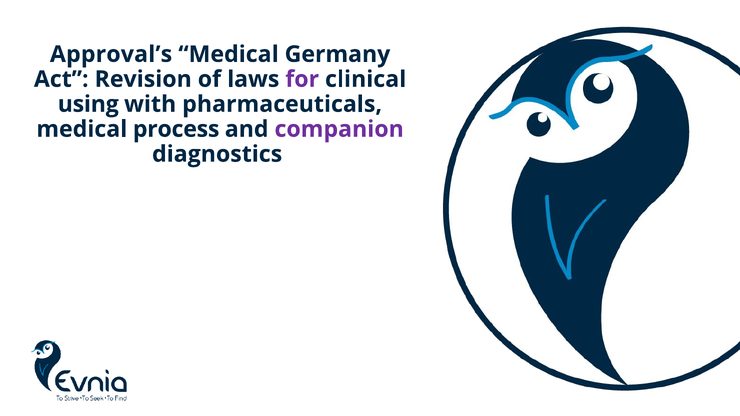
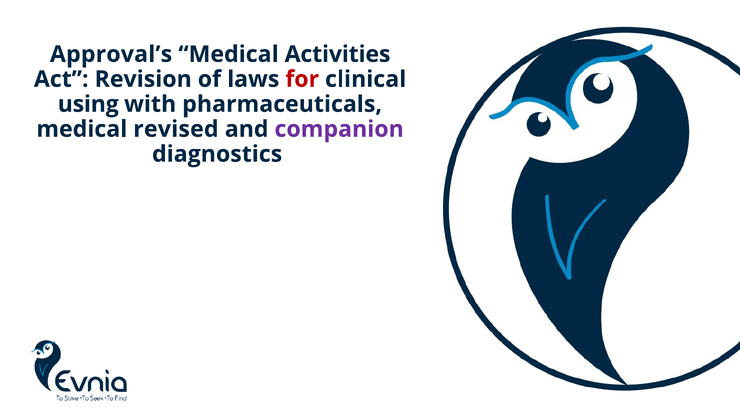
Germany: Germany -> Activities
for colour: purple -> red
process: process -> revised
